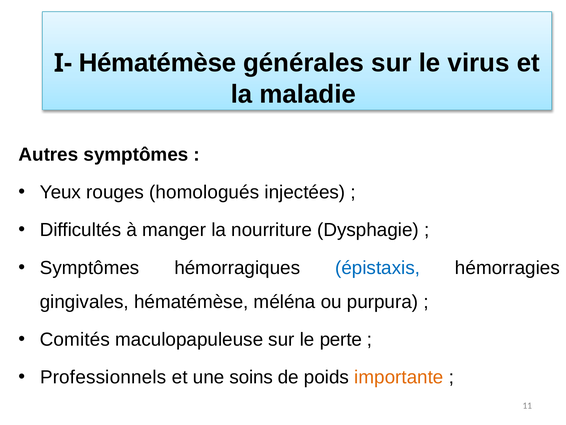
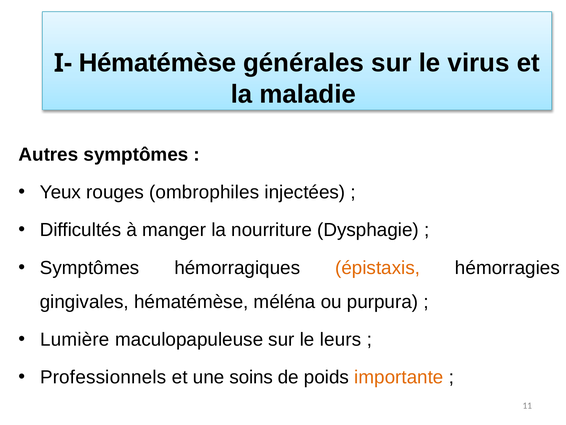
homologués: homologués -> ombrophiles
épistaxis colour: blue -> orange
Comités: Comités -> Lumière
perte: perte -> leurs
